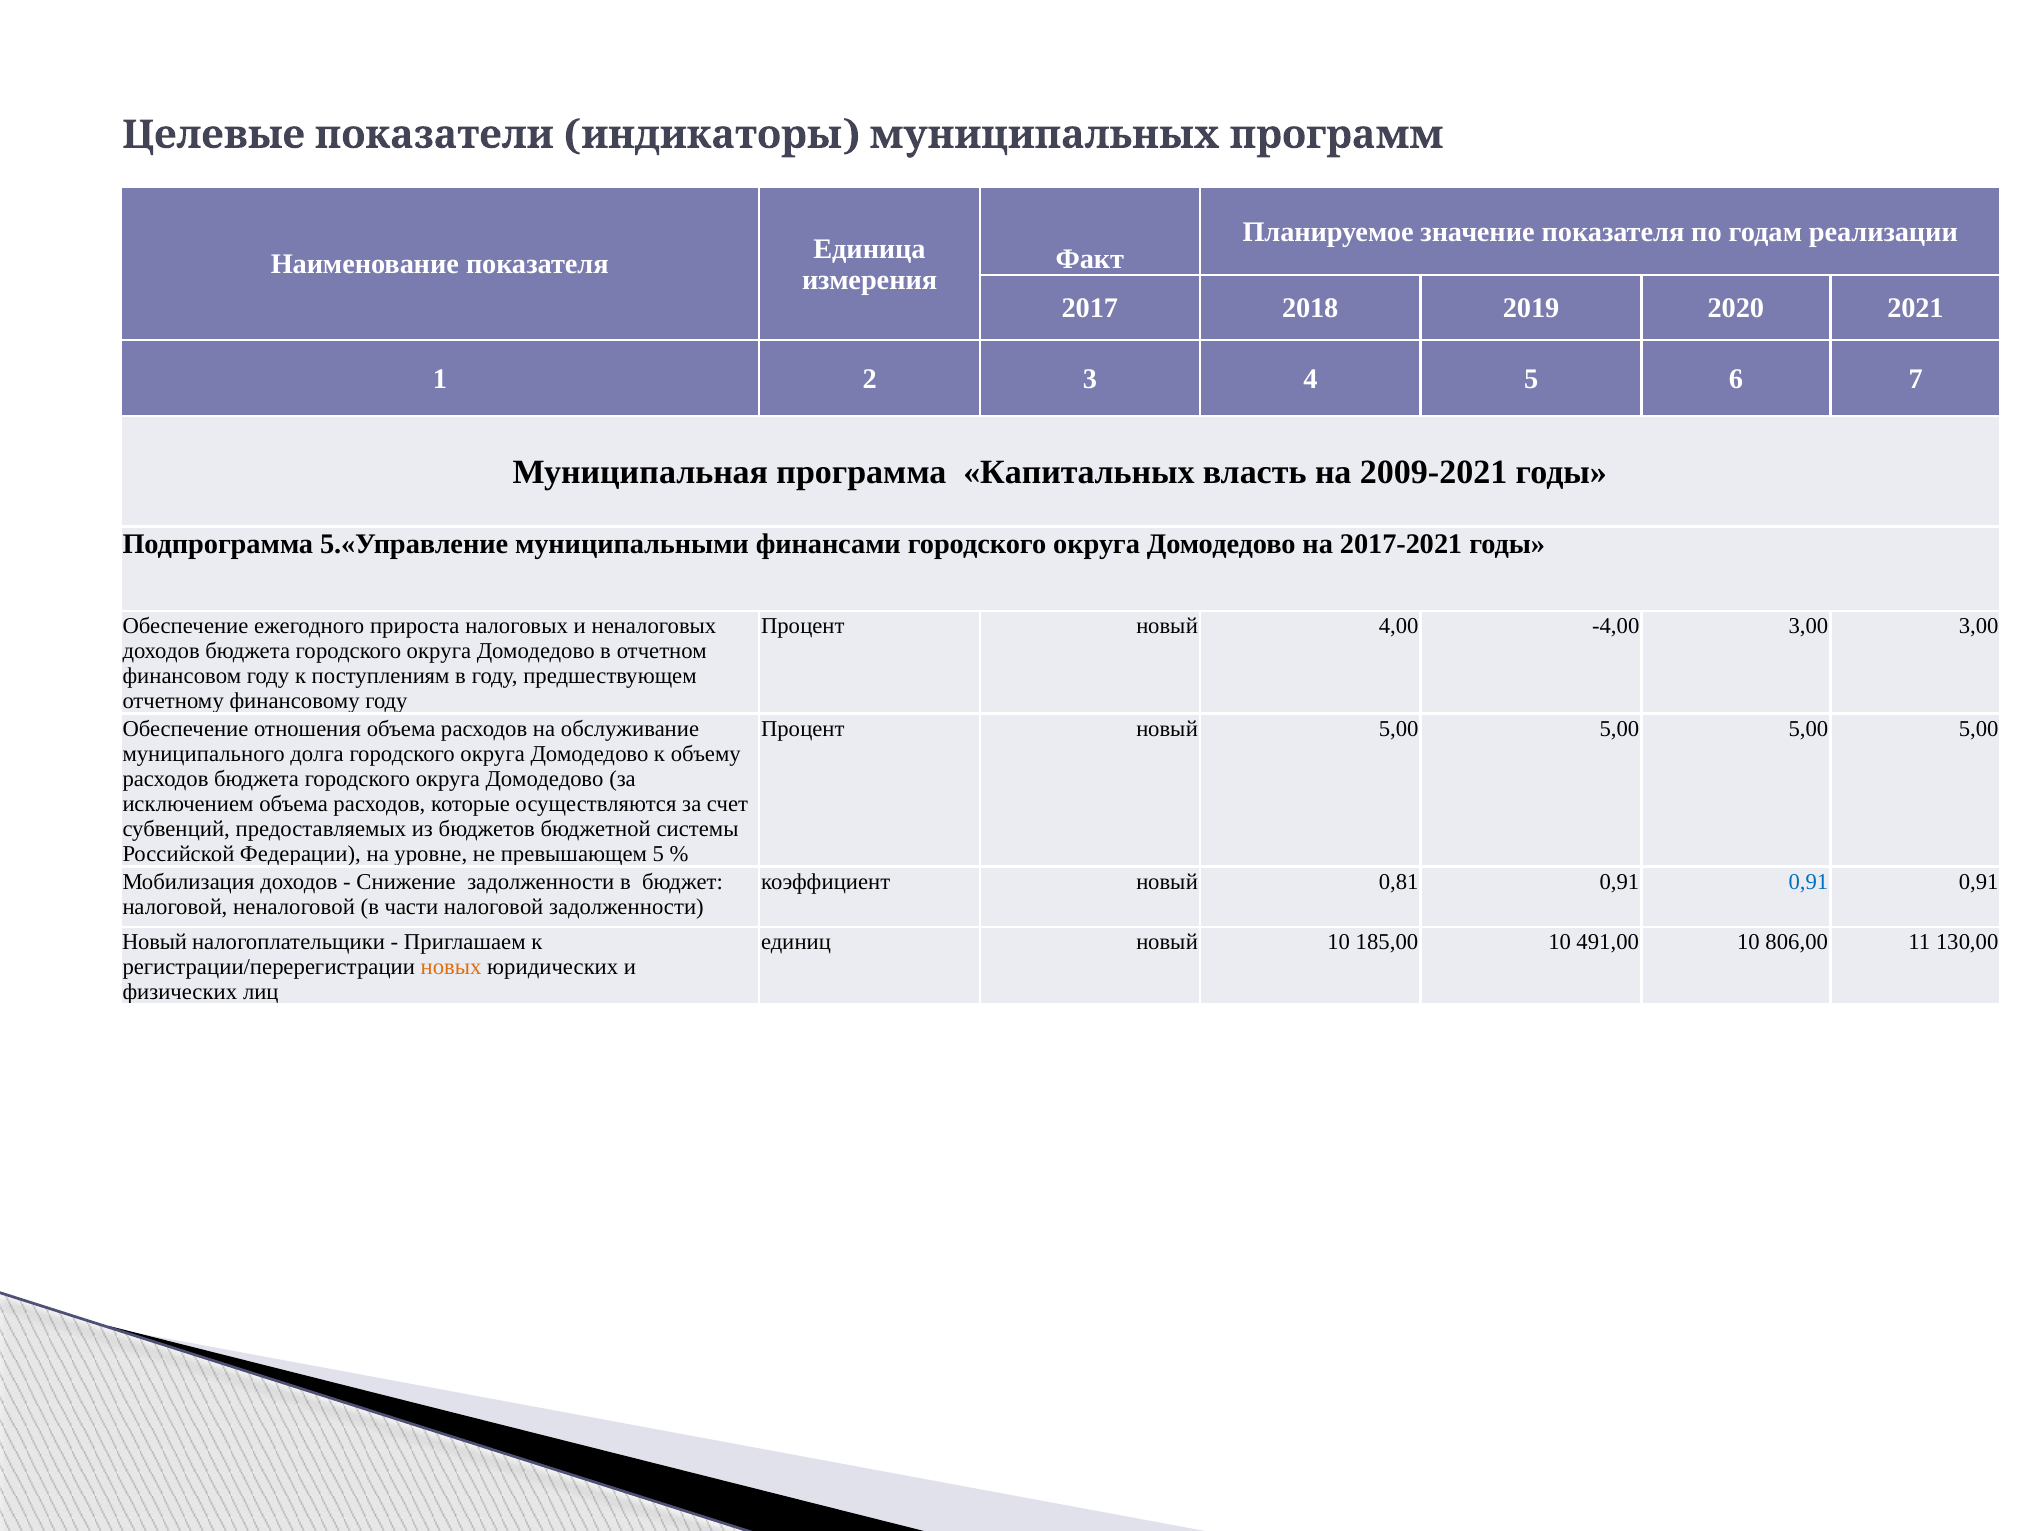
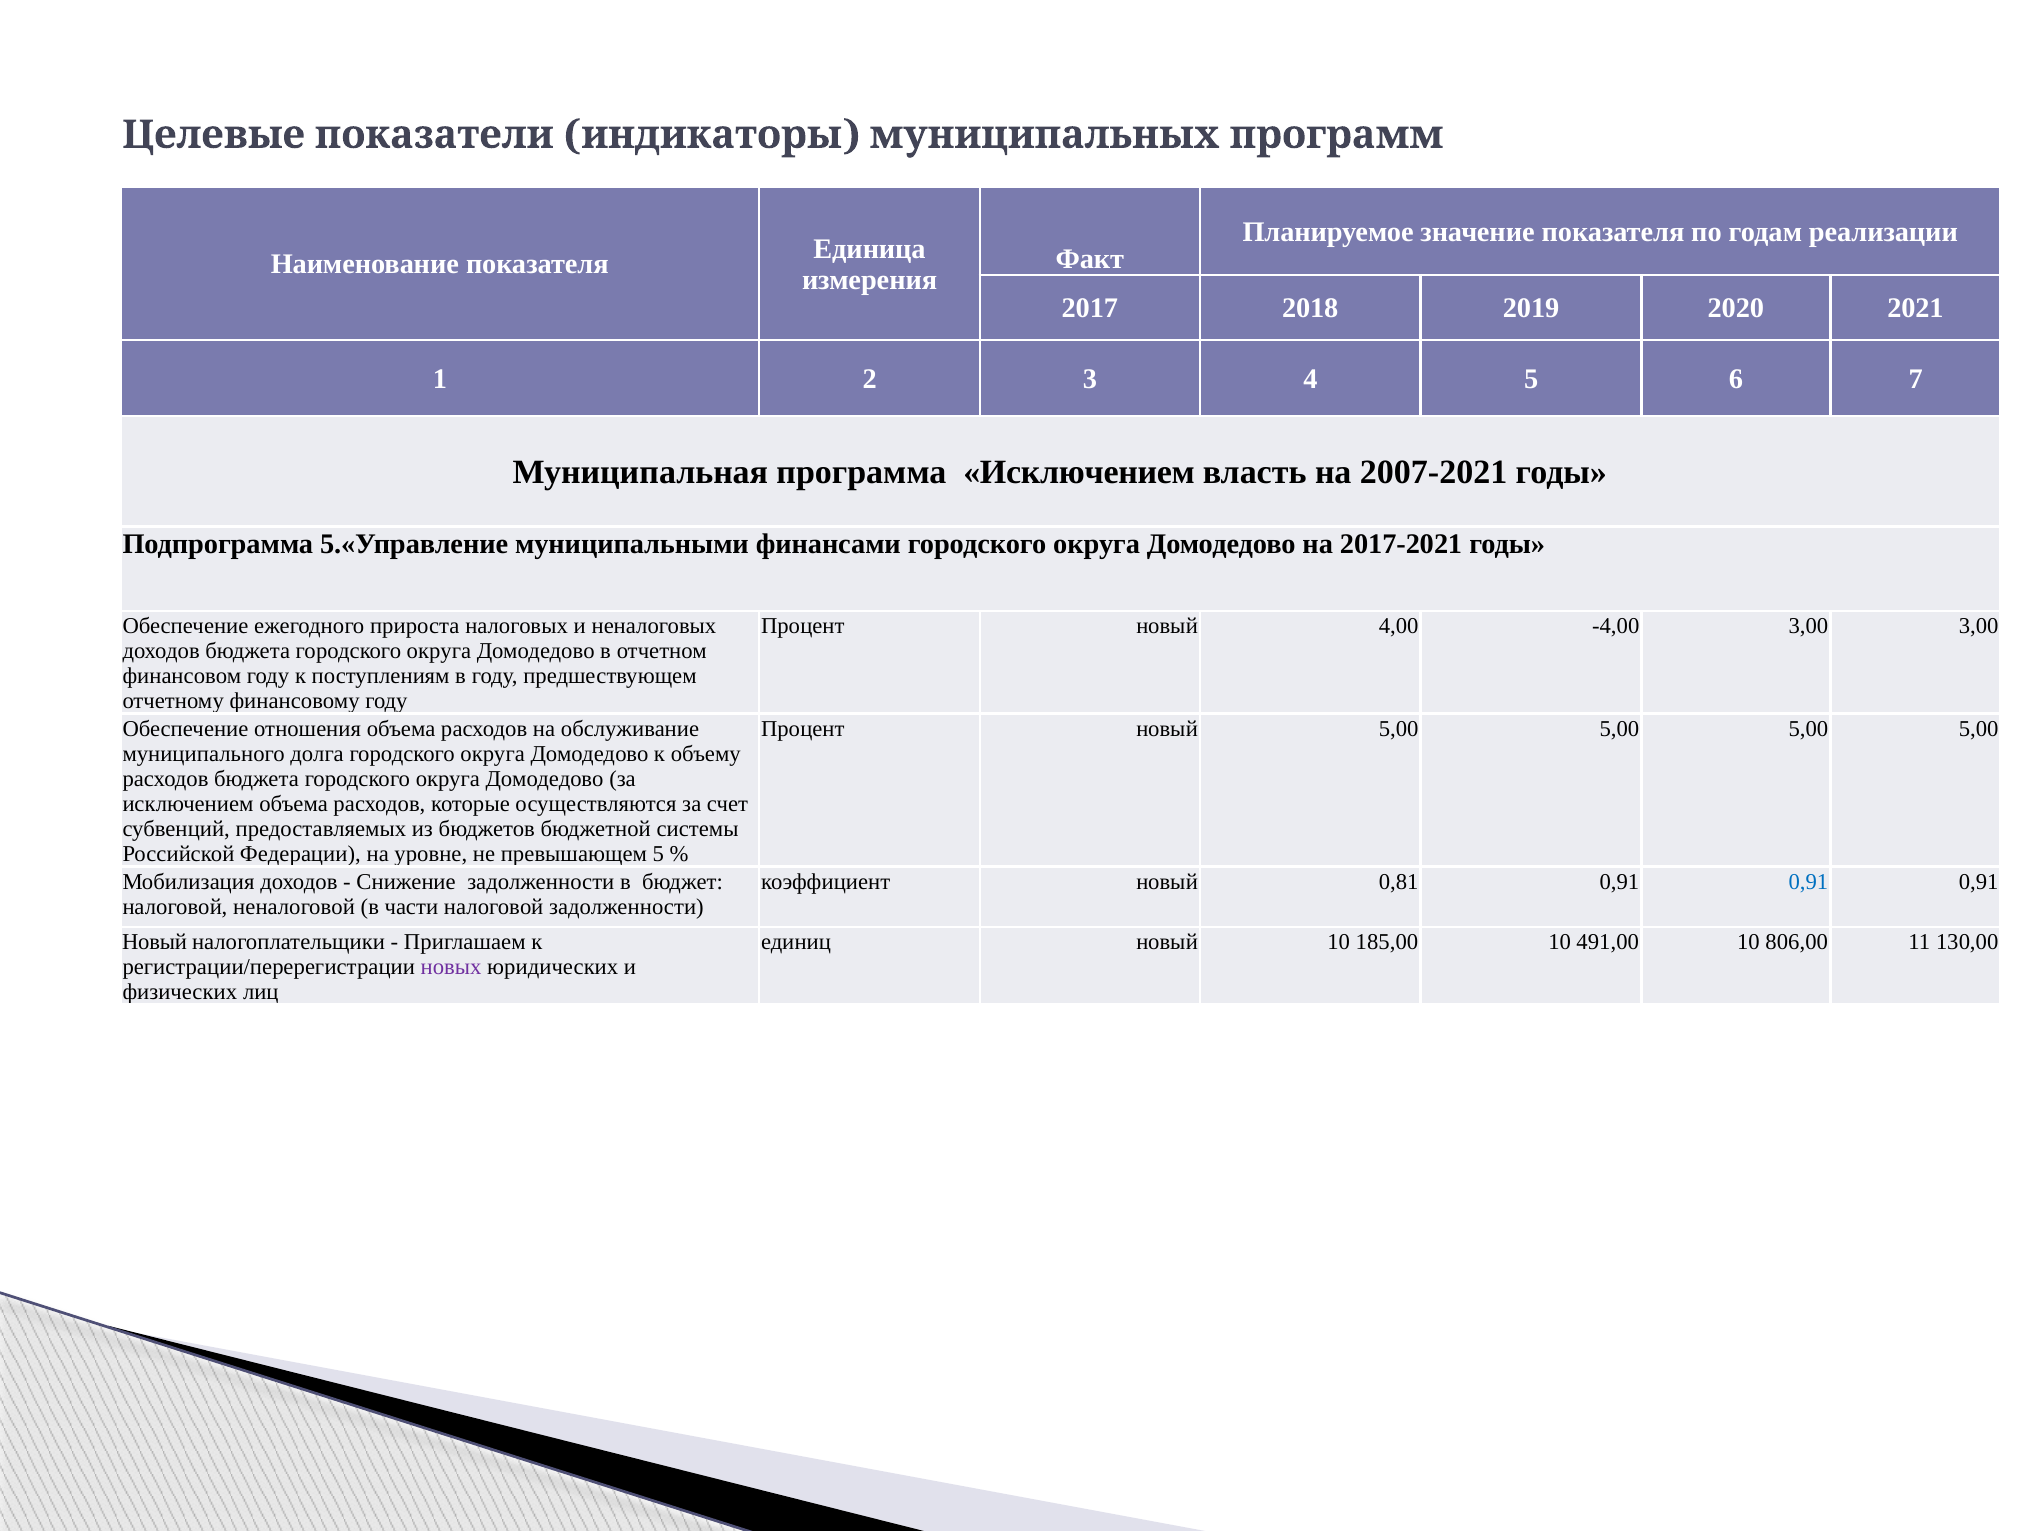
программа Капитальных: Капитальных -> Исключением
2009-2021: 2009-2021 -> 2007-2021
новых colour: orange -> purple
